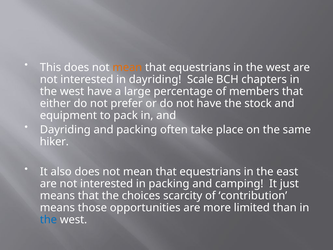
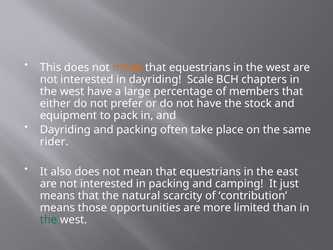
hiker: hiker -> rider
choices: choices -> natural
the at (48, 219) colour: blue -> green
